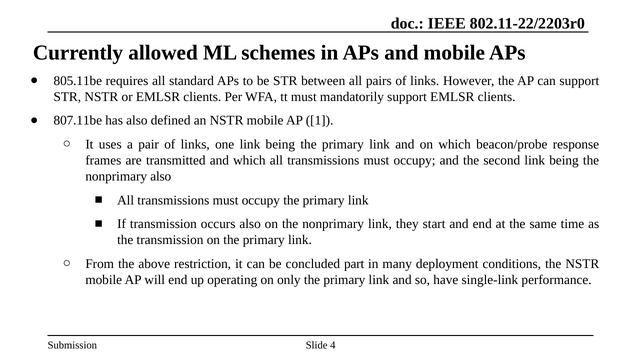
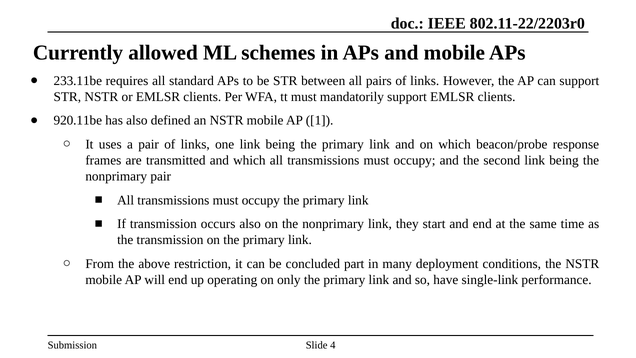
805.11be: 805.11be -> 233.11be
807.11be: 807.11be -> 920.11be
nonprimary also: also -> pair
